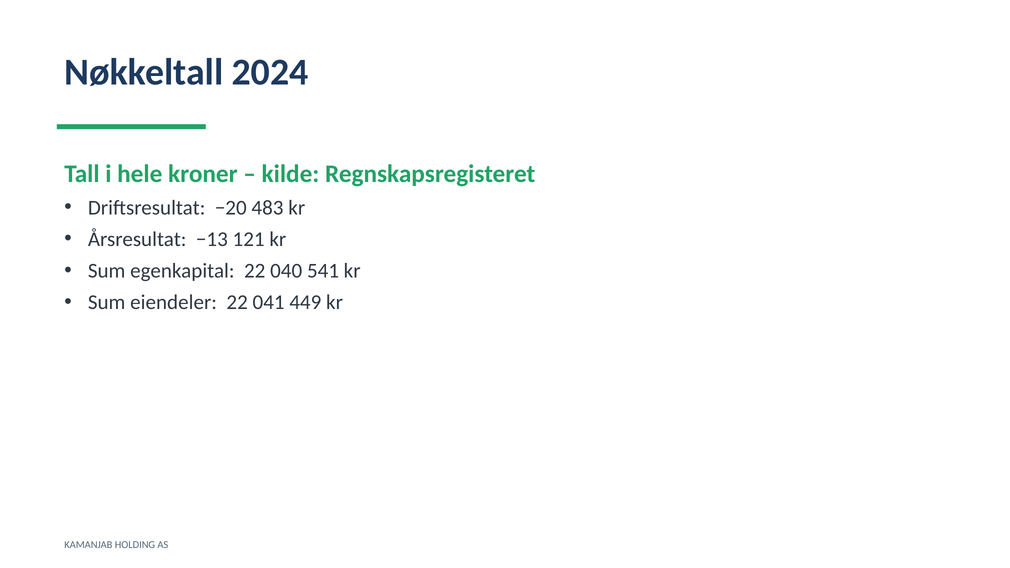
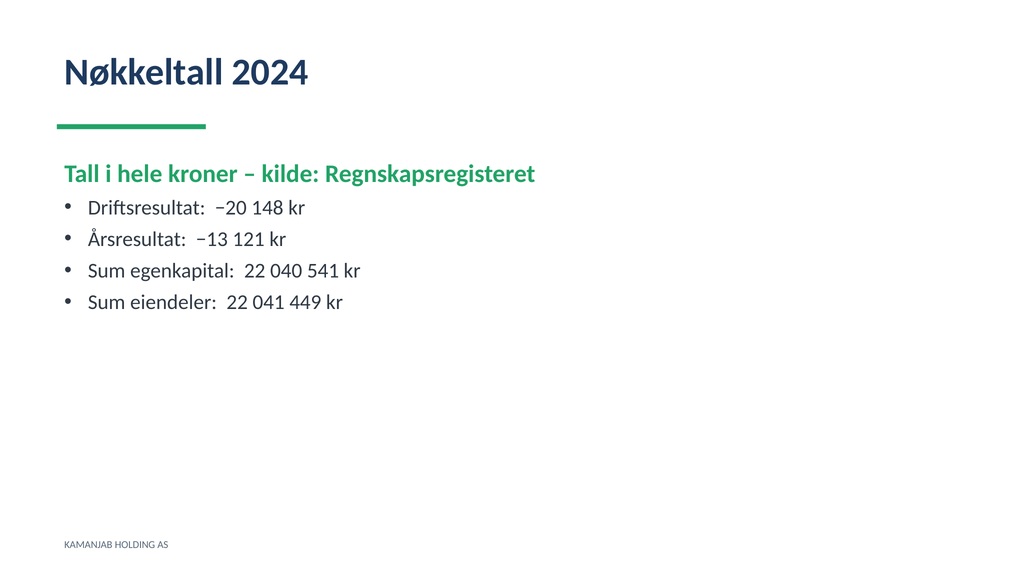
483: 483 -> 148
